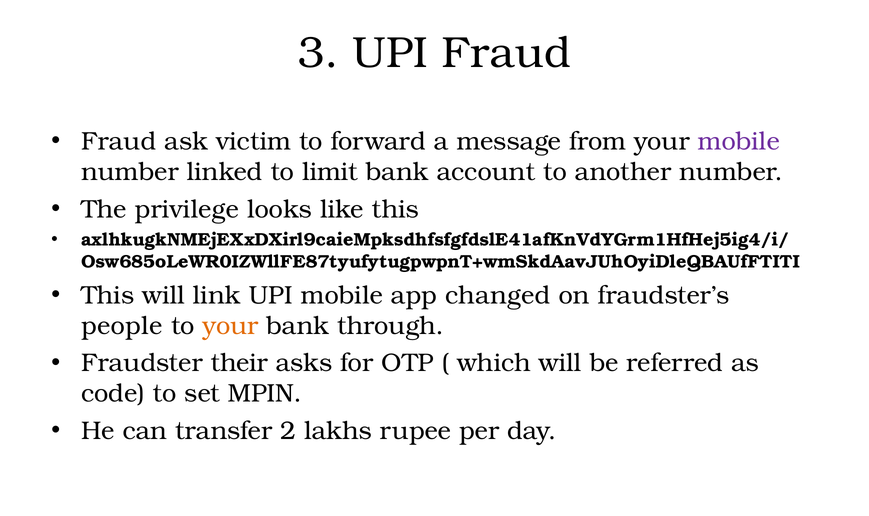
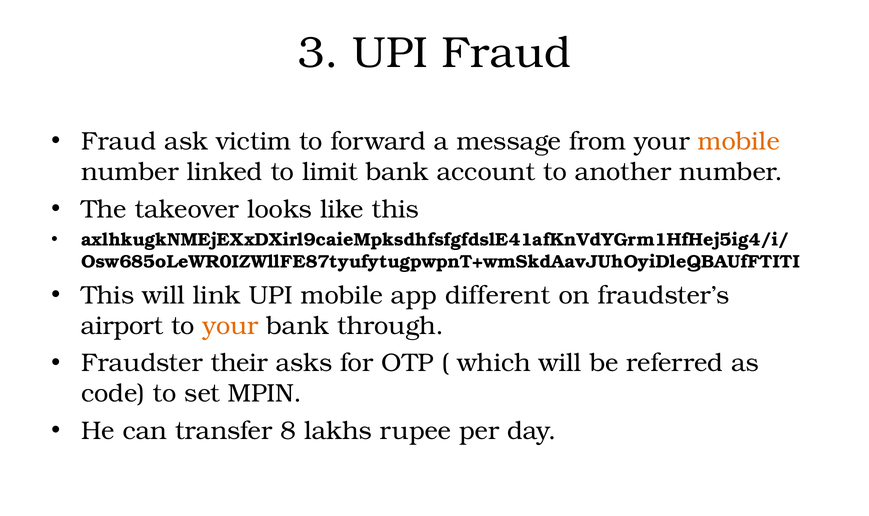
mobile at (739, 141) colour: purple -> orange
privilege: privilege -> takeover
changed: changed -> different
people: people -> airport
2: 2 -> 8
